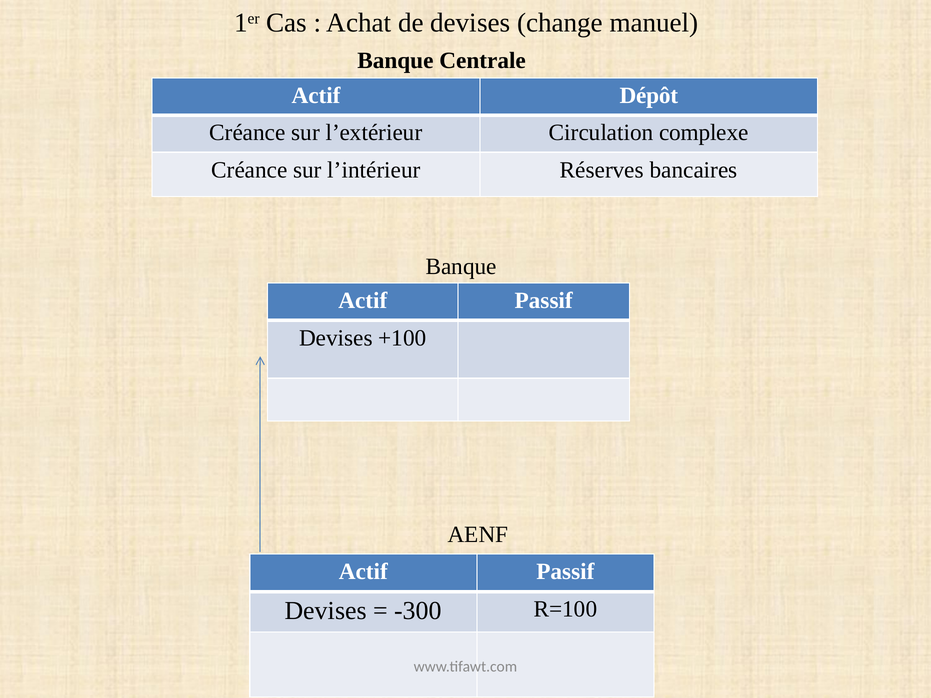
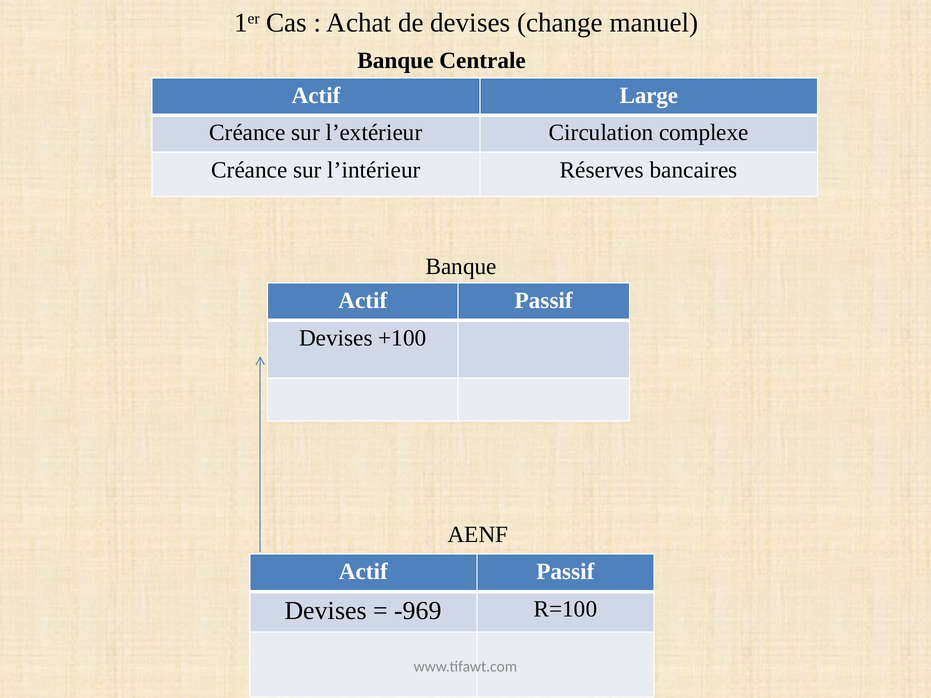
Dépôt: Dépôt -> Large
-300: -300 -> -969
